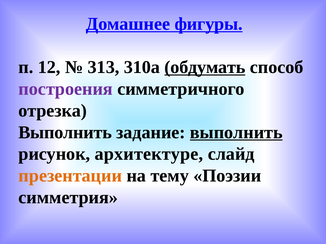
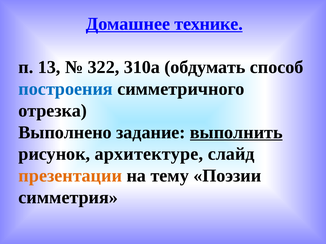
фигуры: фигуры -> технике
12: 12 -> 13
313: 313 -> 322
обдумать underline: present -> none
построения colour: purple -> blue
Выполнить at (65, 133): Выполнить -> Выполнено
